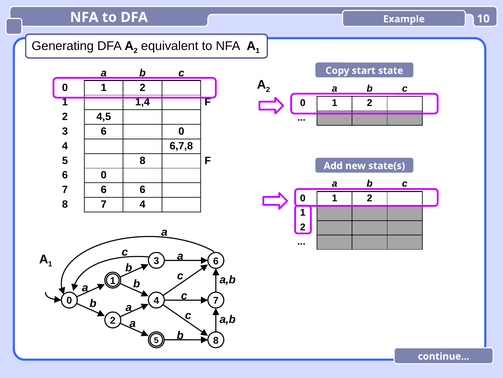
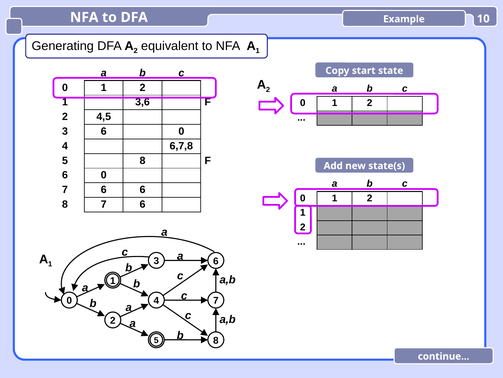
1,4: 1,4 -> 3,6
4 at (143, 204): 4 -> 6
